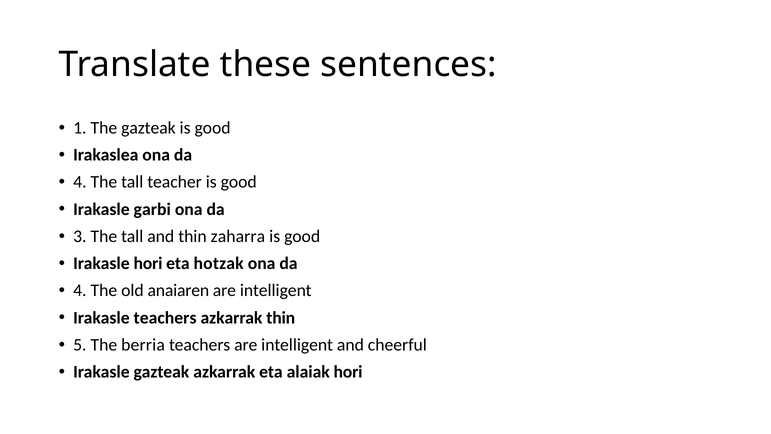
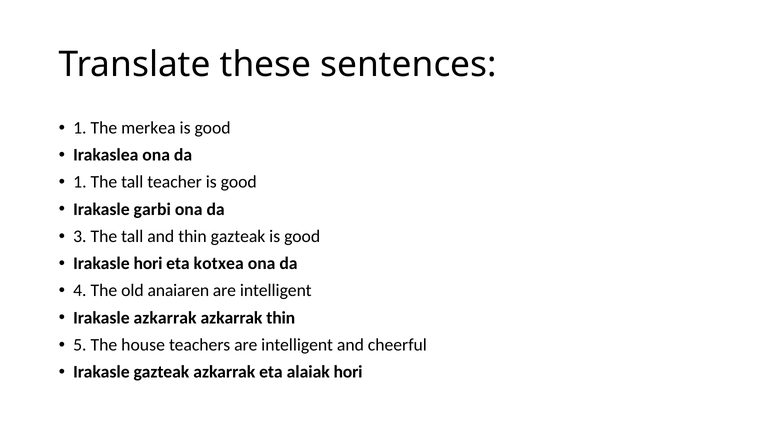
The gazteak: gazteak -> merkea
4 at (80, 182): 4 -> 1
thin zaharra: zaharra -> gazteak
hotzak: hotzak -> kotxea
Irakasle teachers: teachers -> azkarrak
berria: berria -> house
